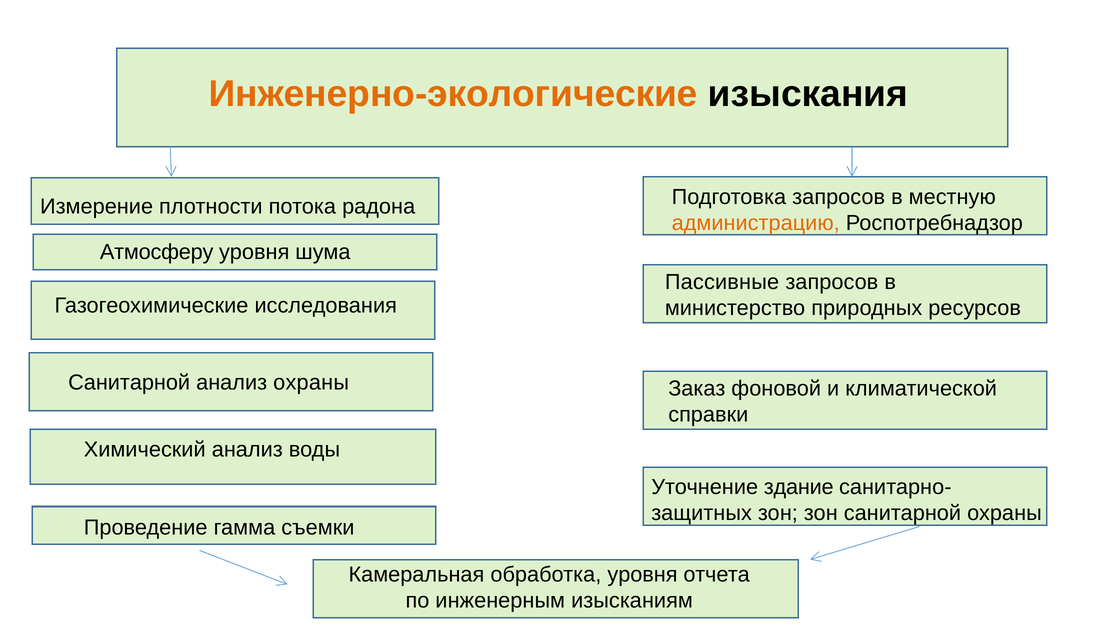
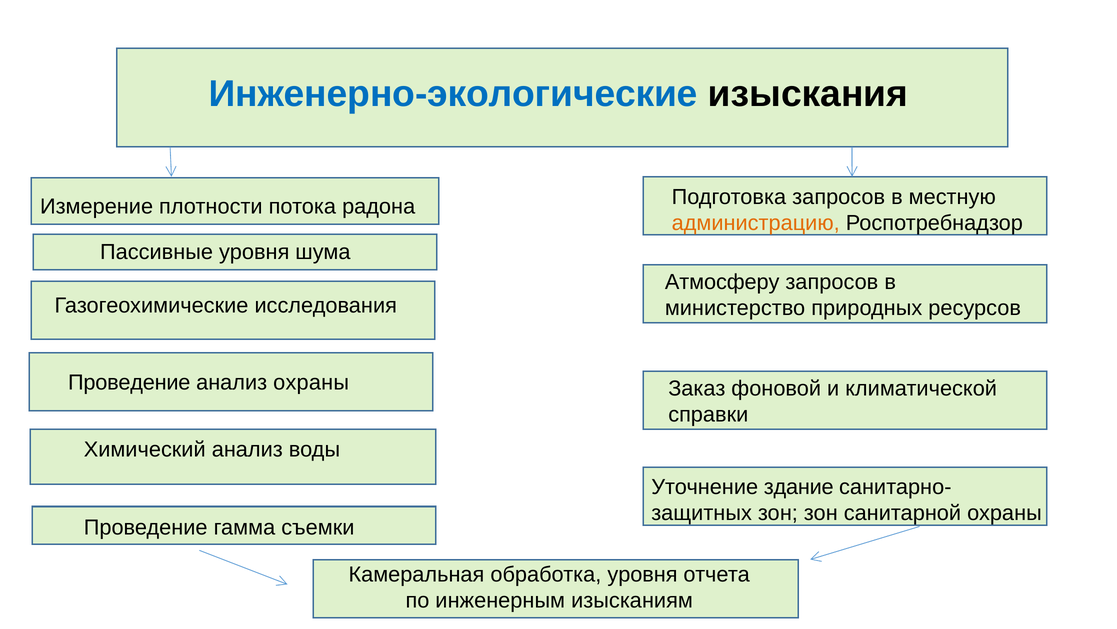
Инженерно-экологические colour: orange -> blue
Атмосферу: Атмосферу -> Пассивные
Пассивные: Пассивные -> Атмосферу
Санитарной at (129, 382): Санитарной -> Проведение
